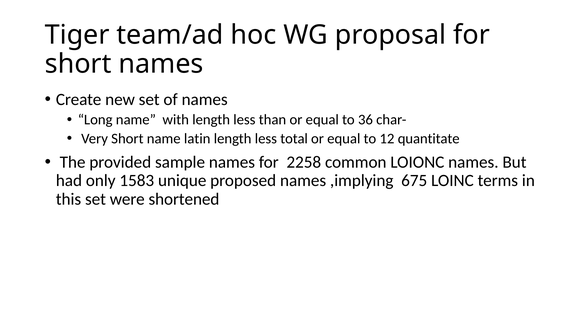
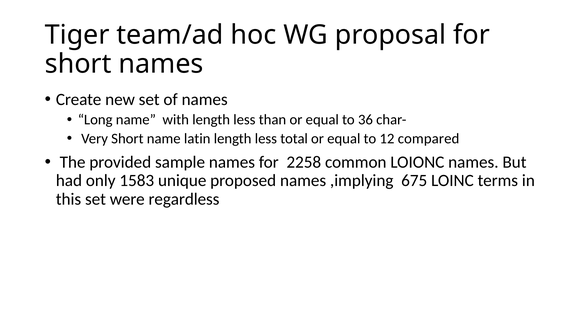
quantitate: quantitate -> compared
shortened: shortened -> regardless
